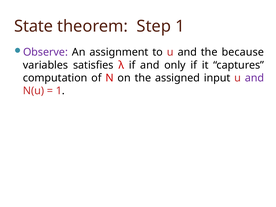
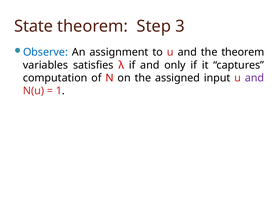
Step 1: 1 -> 3
Observe colour: purple -> blue
the because: because -> theorem
